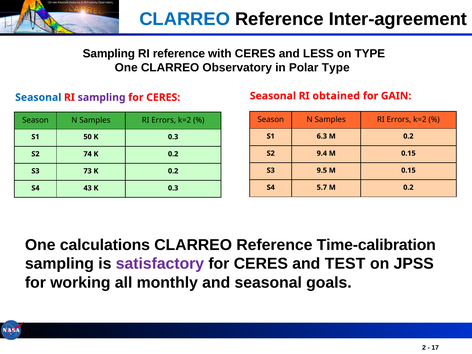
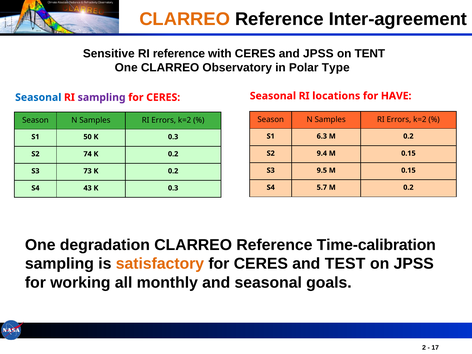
CLARREO at (185, 19) colour: blue -> orange
Sampling at (109, 53): Sampling -> Sensitive
and LESS: LESS -> JPSS
on TYPE: TYPE -> TENT
obtained: obtained -> locations
GAIN: GAIN -> HAVE
calculations: calculations -> degradation
satisfactory colour: purple -> orange
